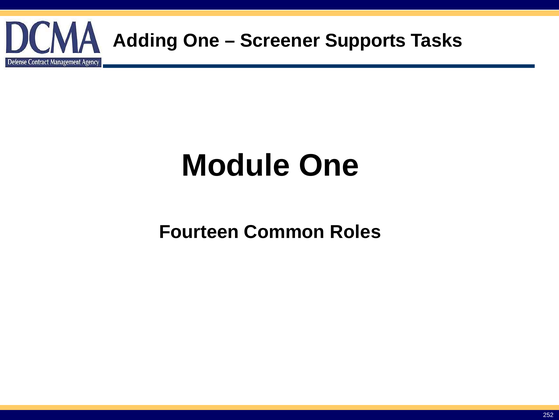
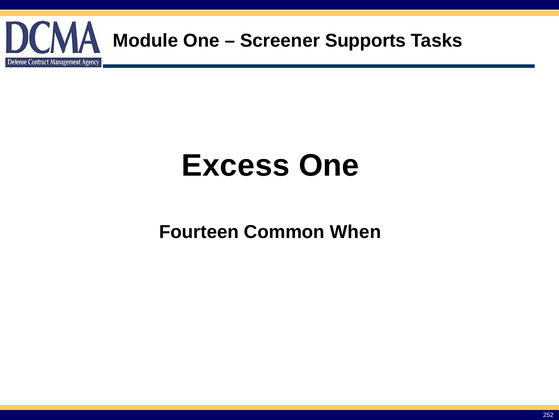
Adding: Adding -> Module
Module: Module -> Excess
Roles: Roles -> When
